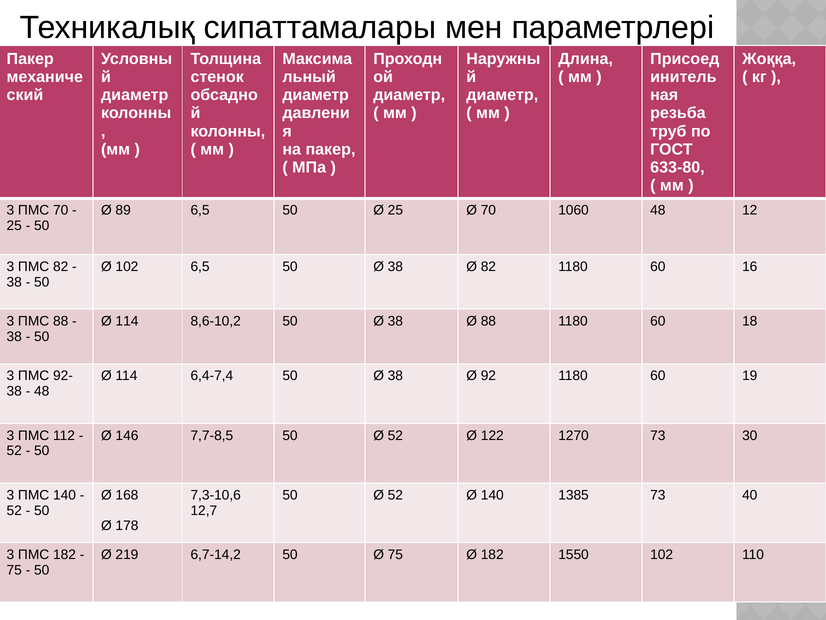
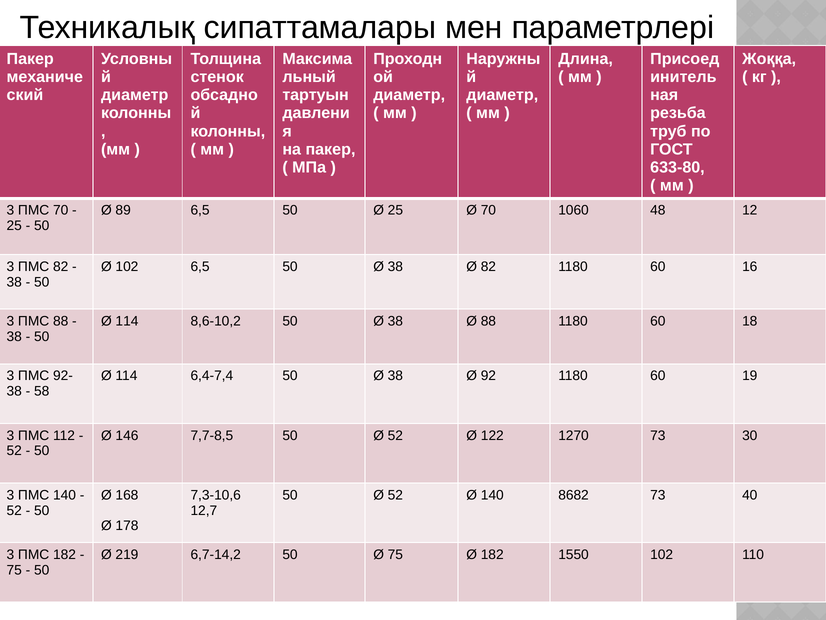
диаметр at (316, 95): диаметр -> тартуын
48 at (42, 391): 48 -> 58
1385: 1385 -> 8682
